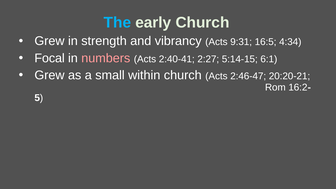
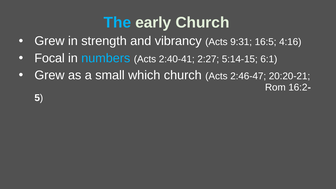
4:34: 4:34 -> 4:16
numbers colour: pink -> light blue
within: within -> which
